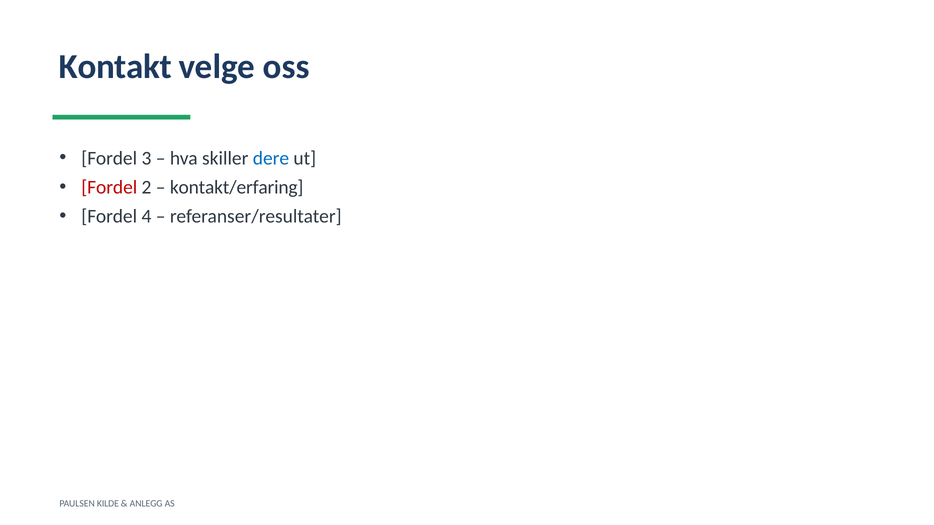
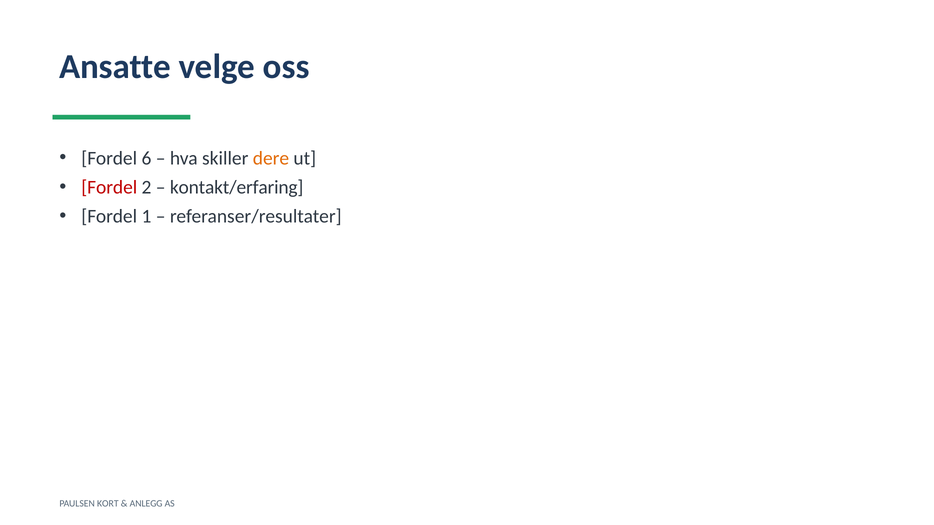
Kontakt: Kontakt -> Ansatte
3: 3 -> 6
dere colour: blue -> orange
4: 4 -> 1
KILDE: KILDE -> KORT
